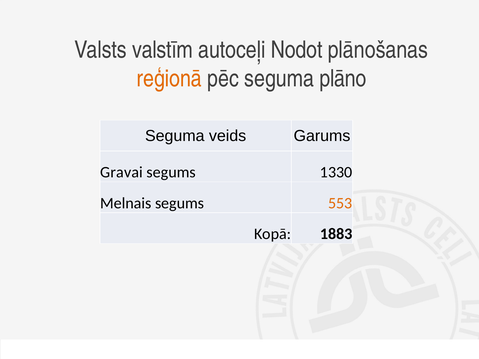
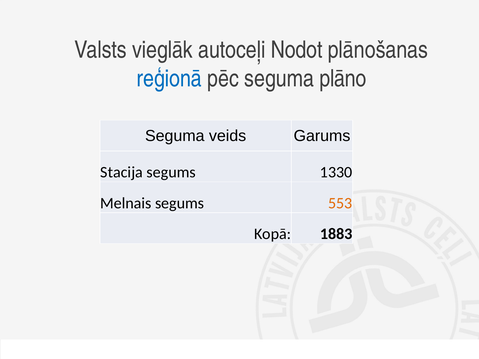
valstīm: valstīm -> vieglāk
reģionā colour: orange -> blue
Gravai: Gravai -> Stacija
